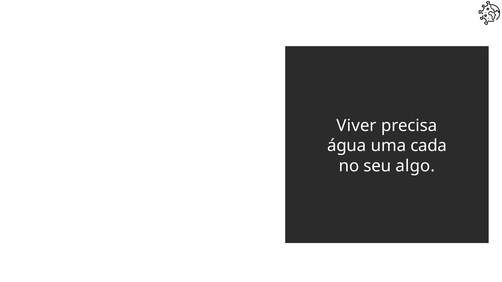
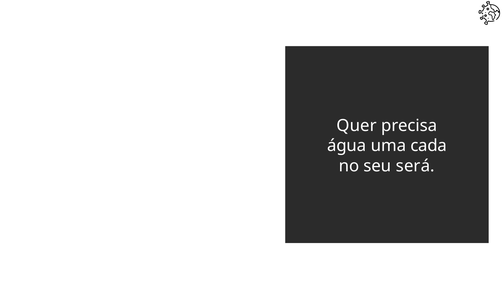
Viver: Viver -> Quer
algo: algo -> será
